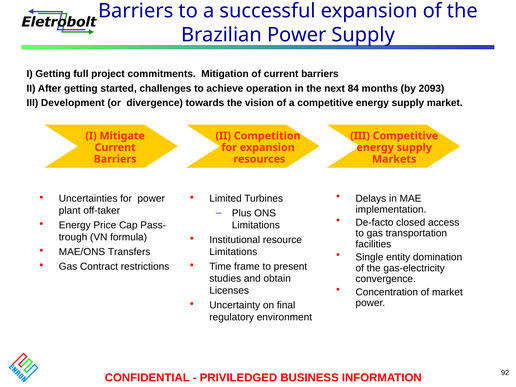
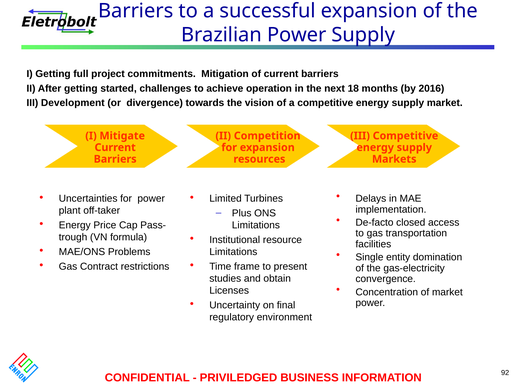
84: 84 -> 18
2093: 2093 -> 2016
Transfers: Transfers -> Problems
